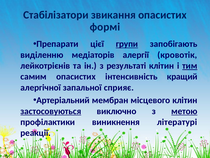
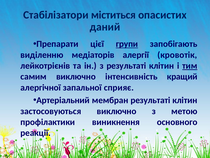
звикання: звикання -> міститься
формі: формі -> даний
самим опасистих: опасистих -> виключно
мембран місцевого: місцевого -> результаті
застосовуються underline: present -> none
метою underline: present -> none
літературі: літературі -> основного
